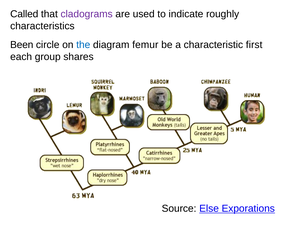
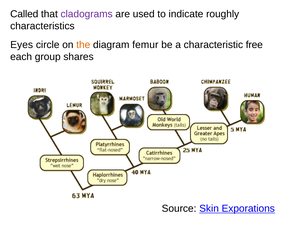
Been: Been -> Eyes
the colour: blue -> orange
first: first -> free
Else: Else -> Skin
